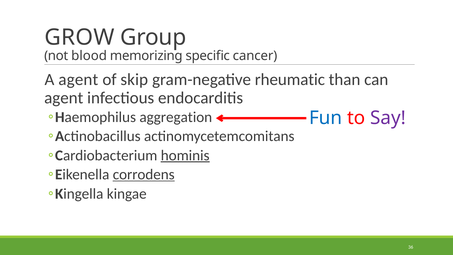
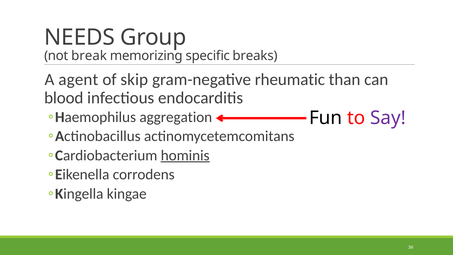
GROW: GROW -> NEEDS
blood: blood -> break
cancer: cancer -> breaks
agent at (64, 98): agent -> blood
Fun colour: blue -> black
corrodens underline: present -> none
